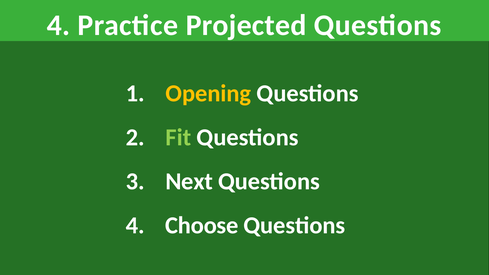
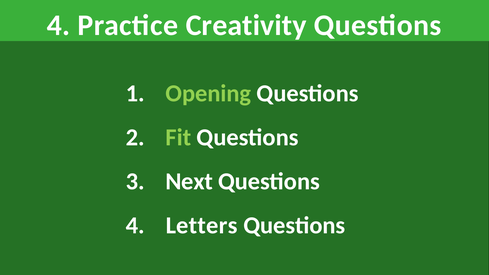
Projected: Projected -> Creativity
Opening colour: yellow -> light green
Choose: Choose -> Letters
